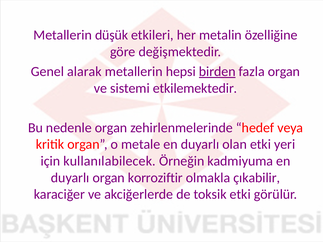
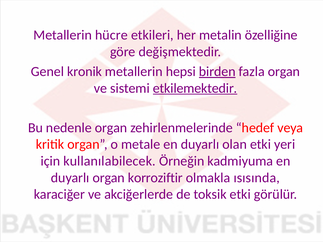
düşük: düşük -> hücre
alarak: alarak -> kronik
etkilemektedir underline: none -> present
çıkabilir: çıkabilir -> ısısında
